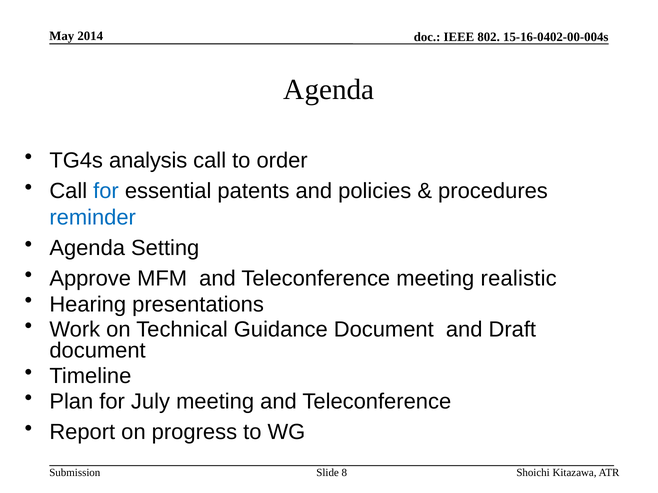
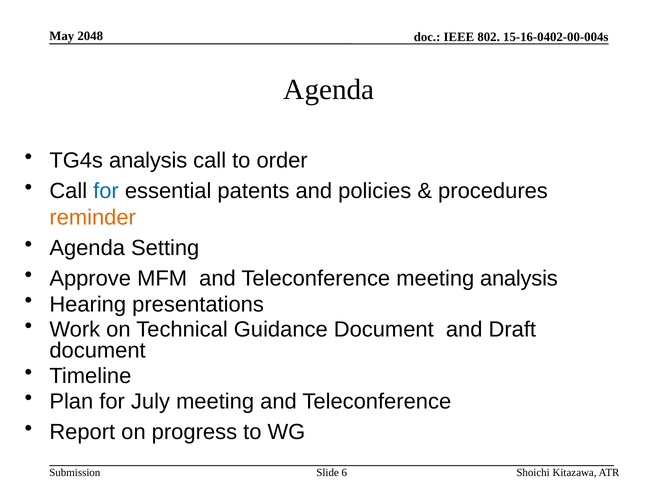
2014: 2014 -> 2048
reminder colour: blue -> orange
meeting realistic: realistic -> analysis
8: 8 -> 6
